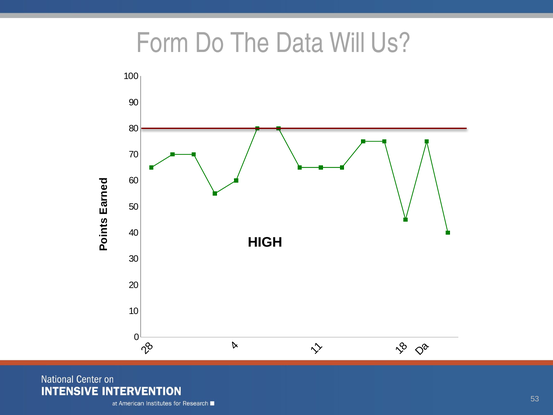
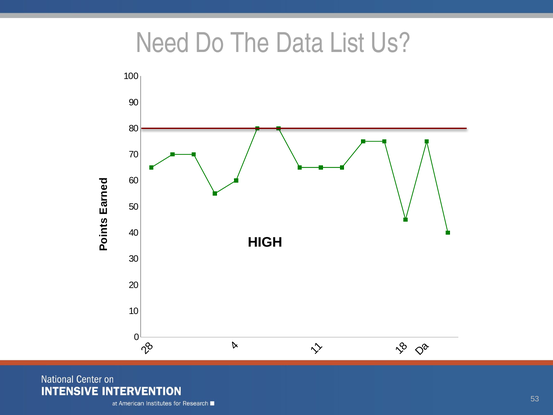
Form: Form -> Need
Will: Will -> List
